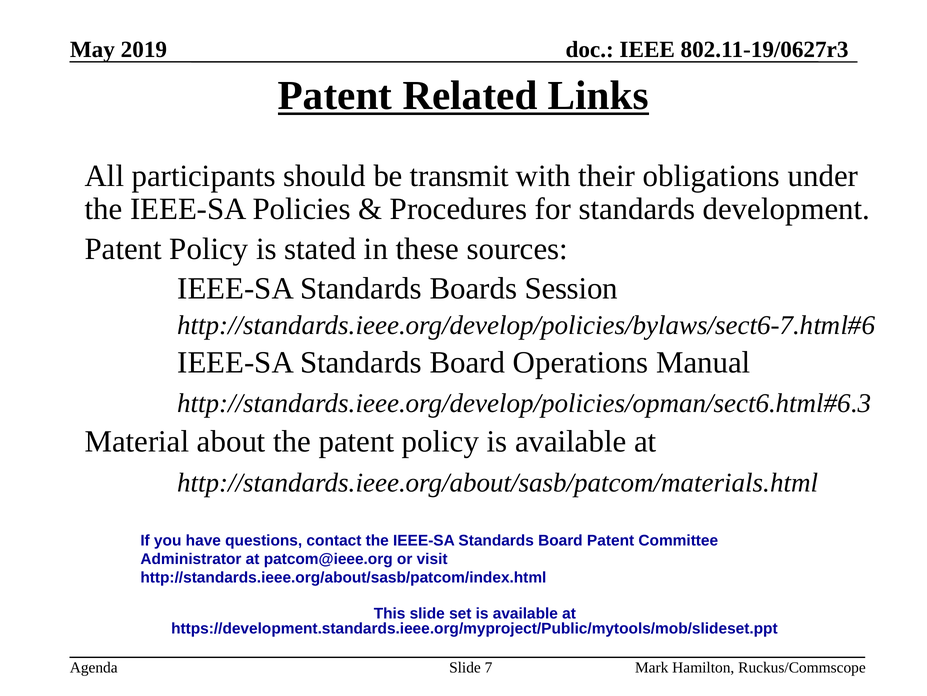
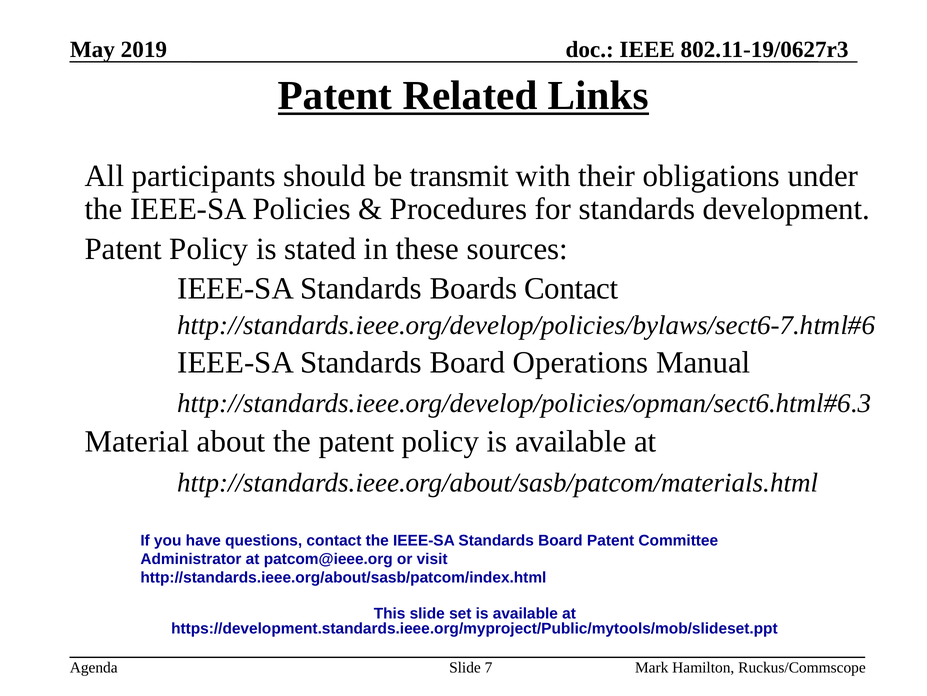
Boards Session: Session -> Contact
